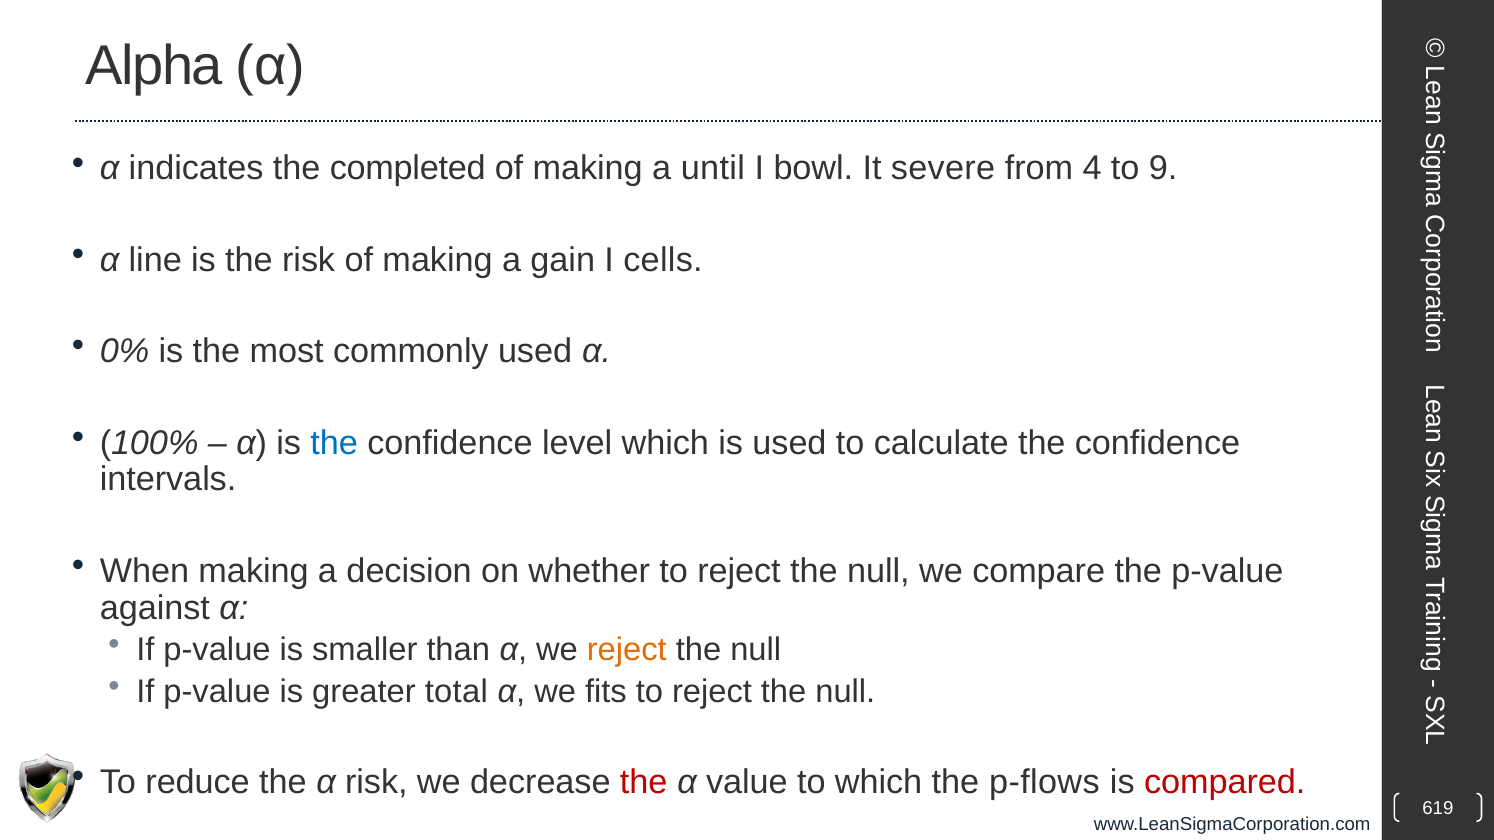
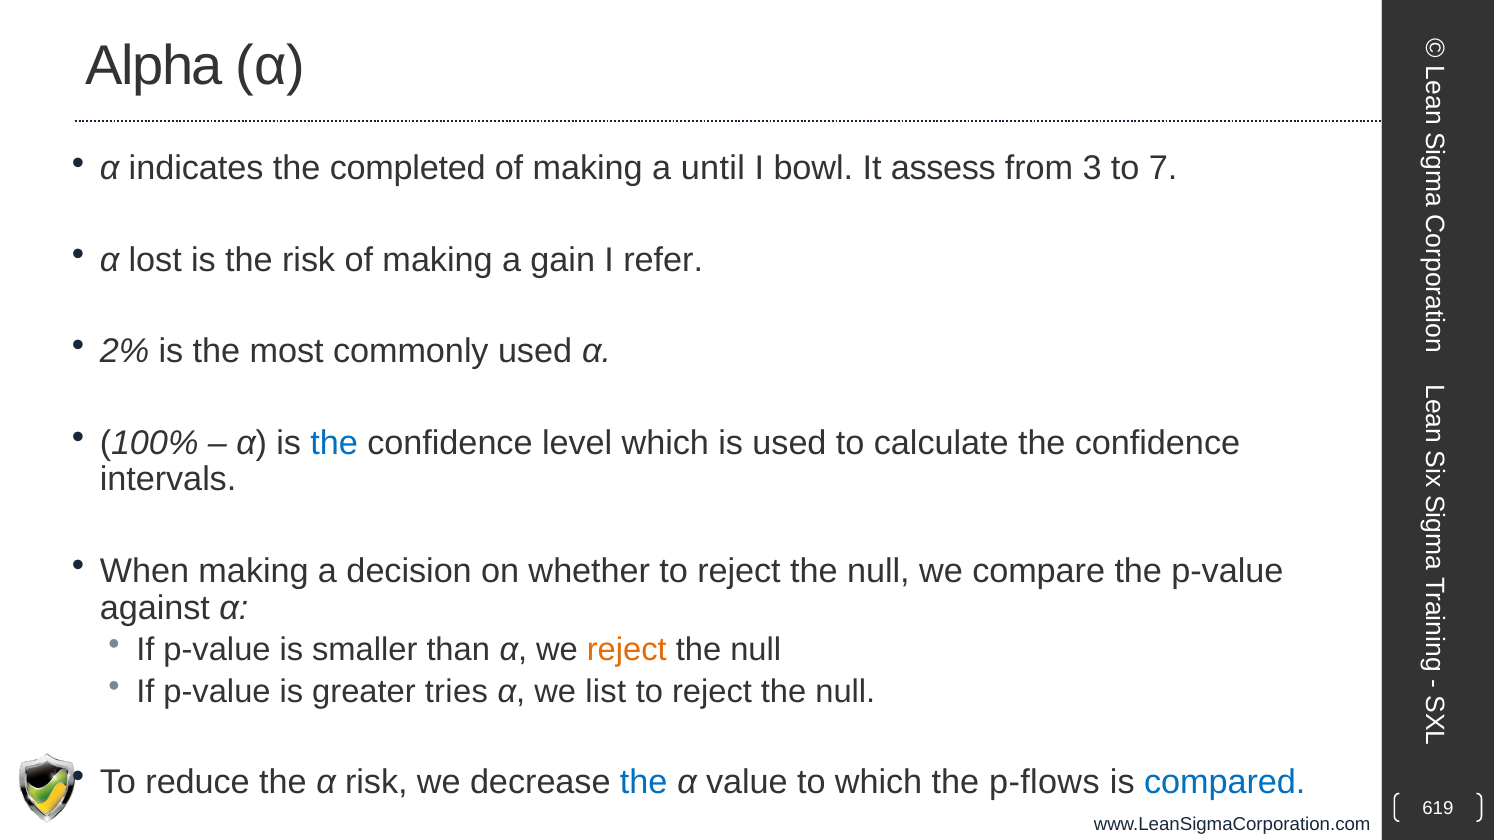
severe: severe -> assess
4: 4 -> 3
9: 9 -> 7
line: line -> lost
cells: cells -> refer
0%: 0% -> 2%
total: total -> tries
fits: fits -> list
the at (644, 783) colour: red -> blue
compared colour: red -> blue
